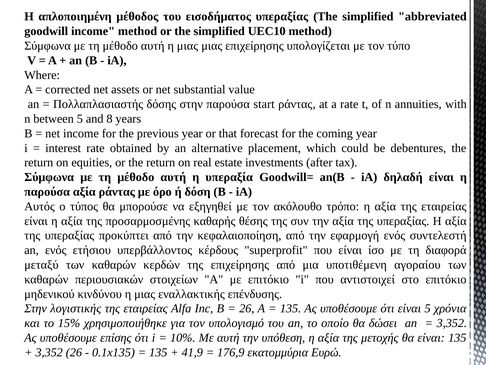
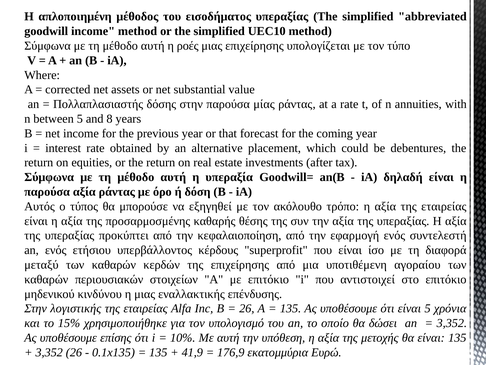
αυτή η μιας: μιας -> ροές
start: start -> μίας
